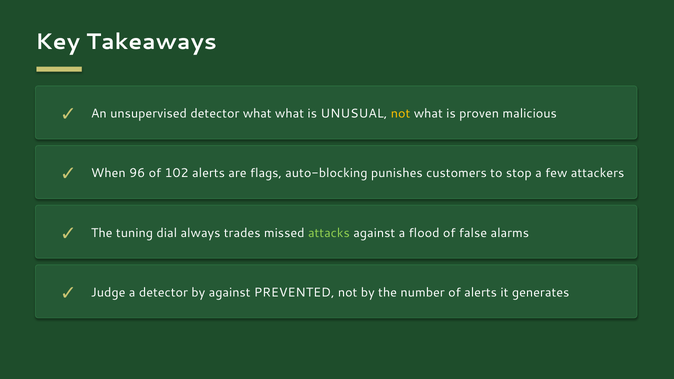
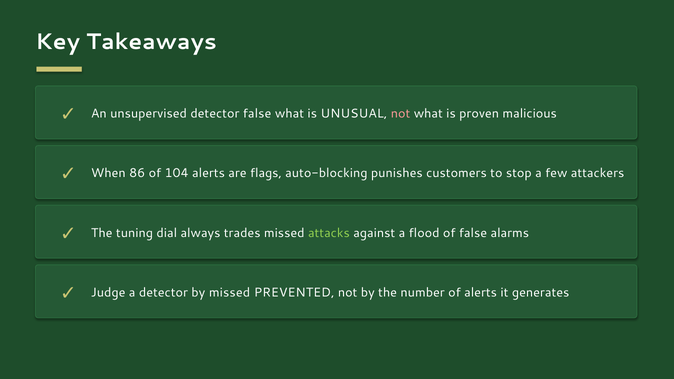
detector what: what -> false
not at (401, 114) colour: yellow -> pink
96: 96 -> 86
102: 102 -> 104
by against: against -> missed
